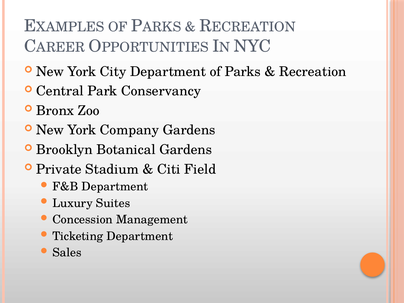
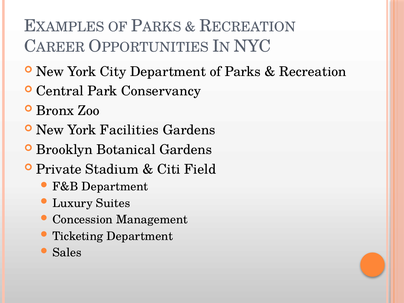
Company: Company -> Facilities
